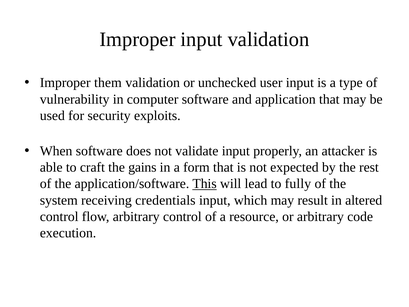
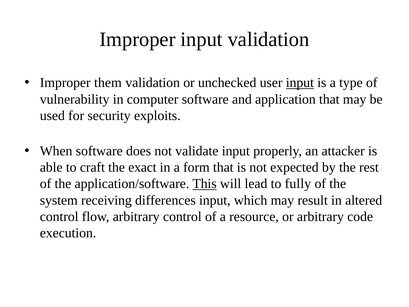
input at (300, 83) underline: none -> present
gains: gains -> exact
credentials: credentials -> differences
